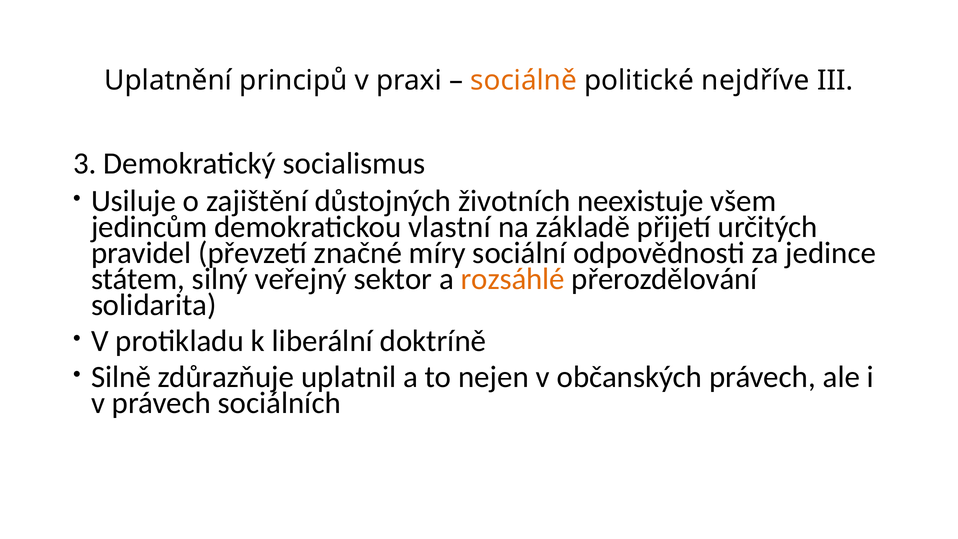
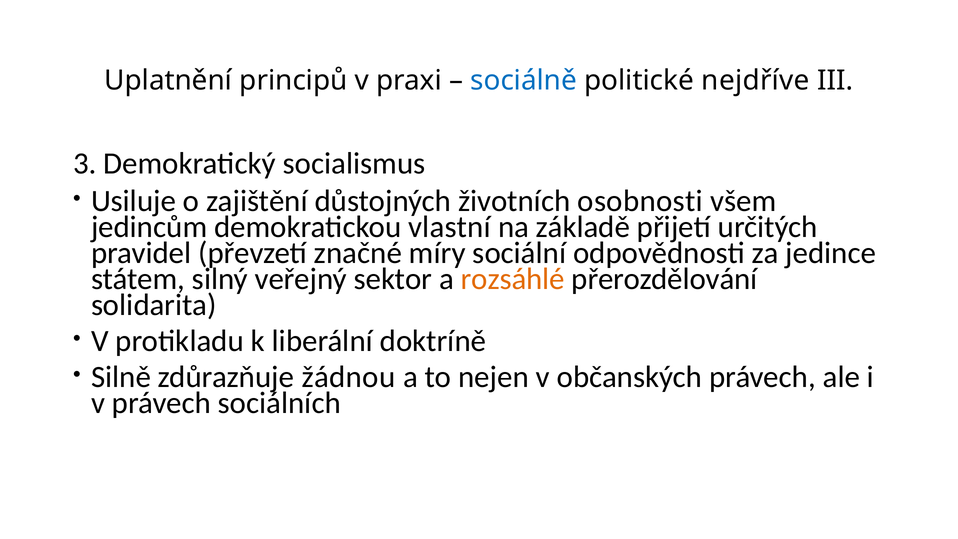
sociálně colour: orange -> blue
neexistuje: neexistuje -> osobnosti
uplatnil: uplatnil -> žádnou
